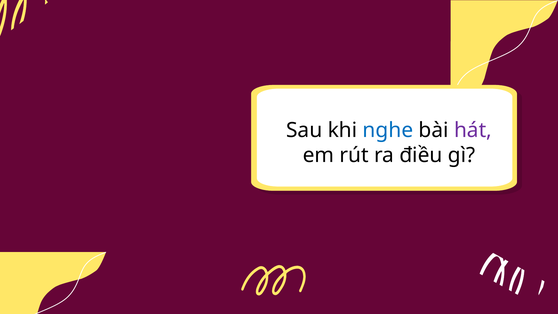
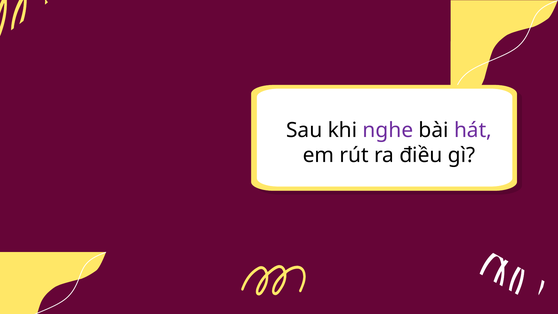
nghe colour: blue -> purple
